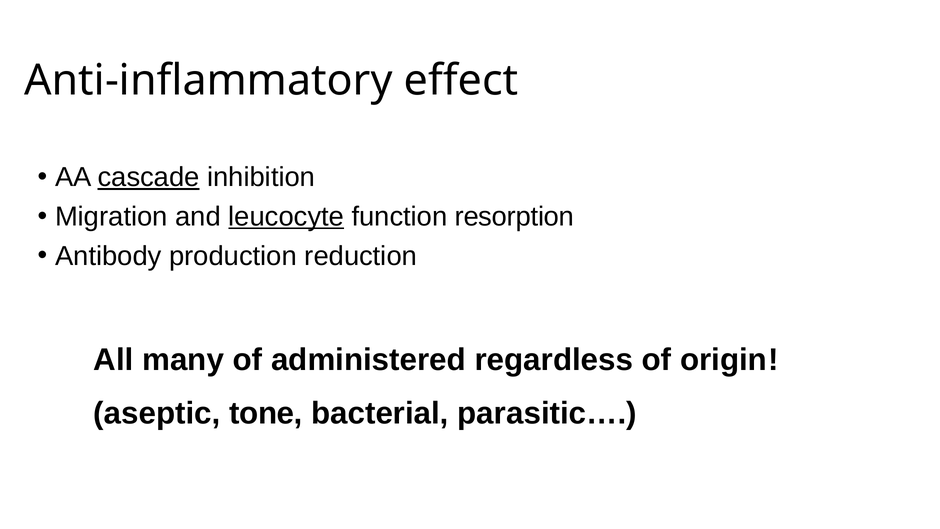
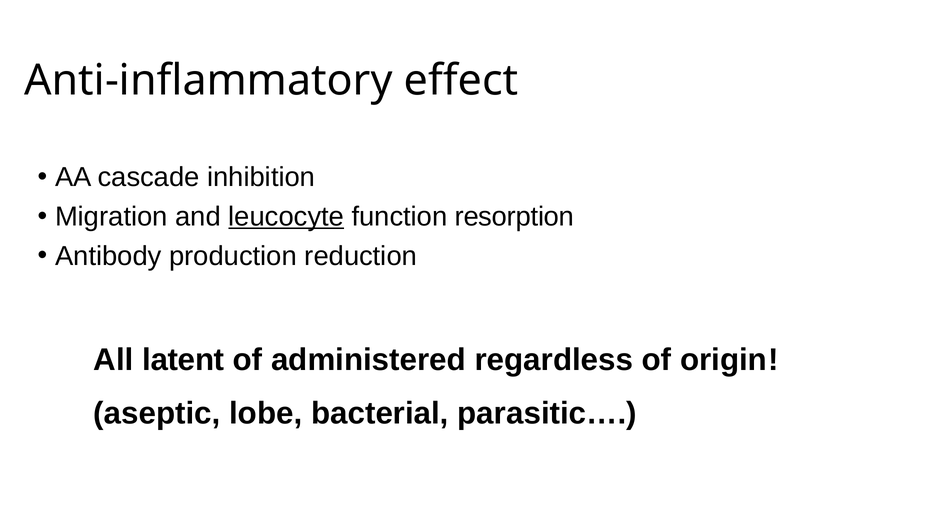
cascade underline: present -> none
many: many -> latent
tone: tone -> lobe
